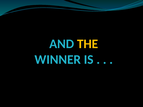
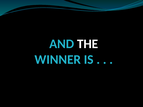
THE colour: yellow -> white
